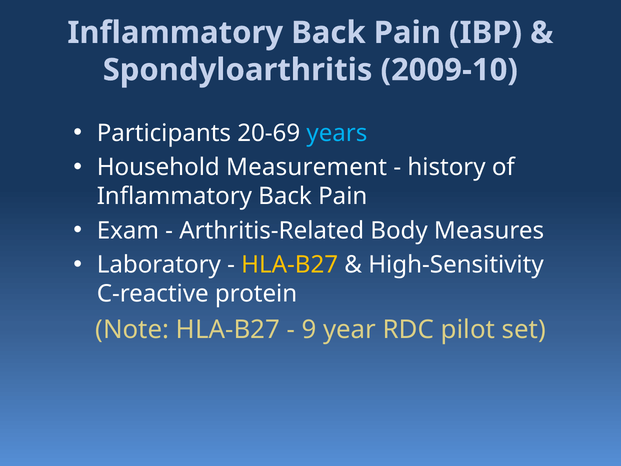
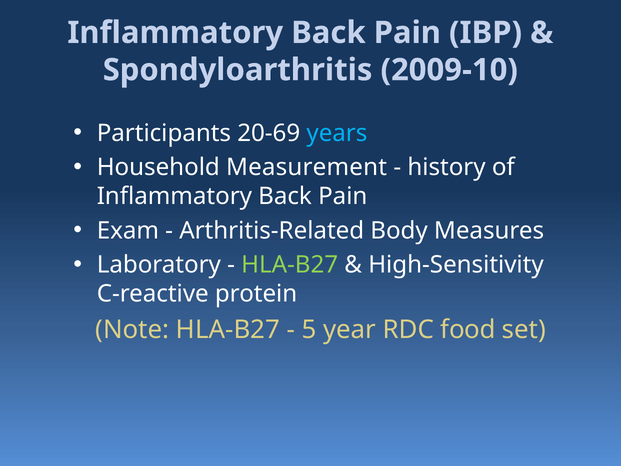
HLA-B27 at (290, 265) colour: yellow -> light green
9: 9 -> 5
pilot: pilot -> food
